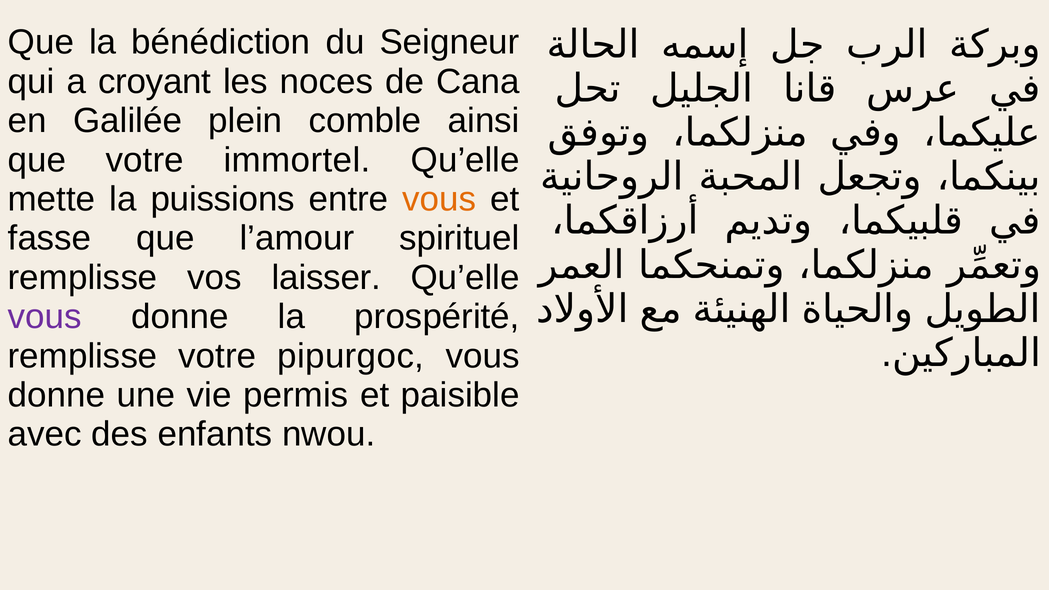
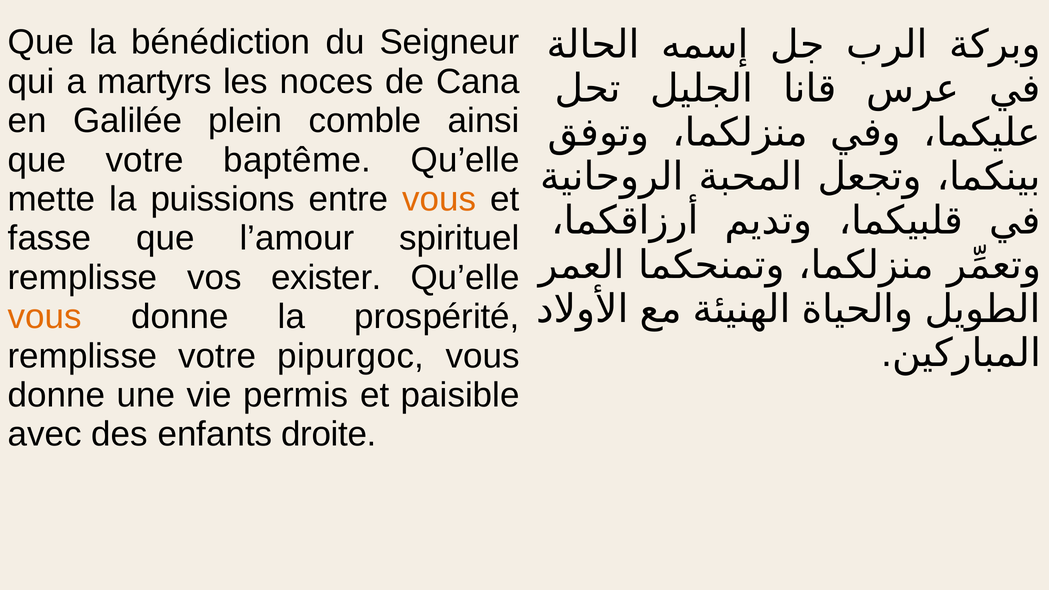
croyant: croyant -> martyrs
immortel: immortel -> baptême
laisser: laisser -> exister
vous at (45, 317) colour: purple -> orange
nwou: nwou -> droite
